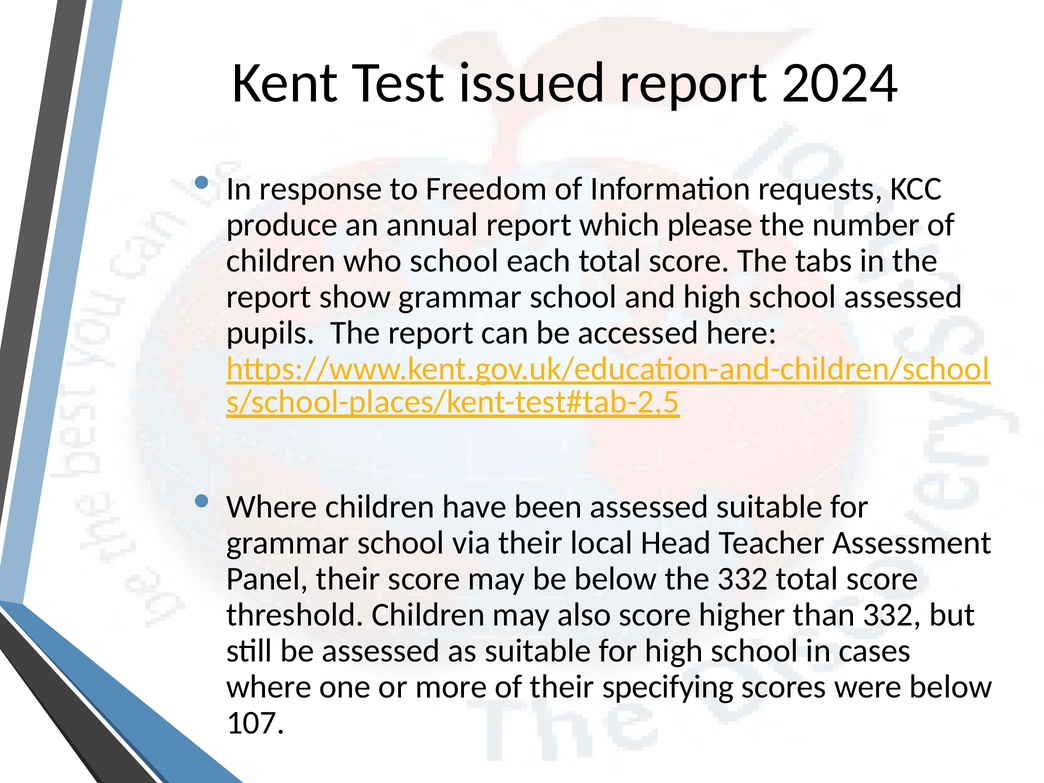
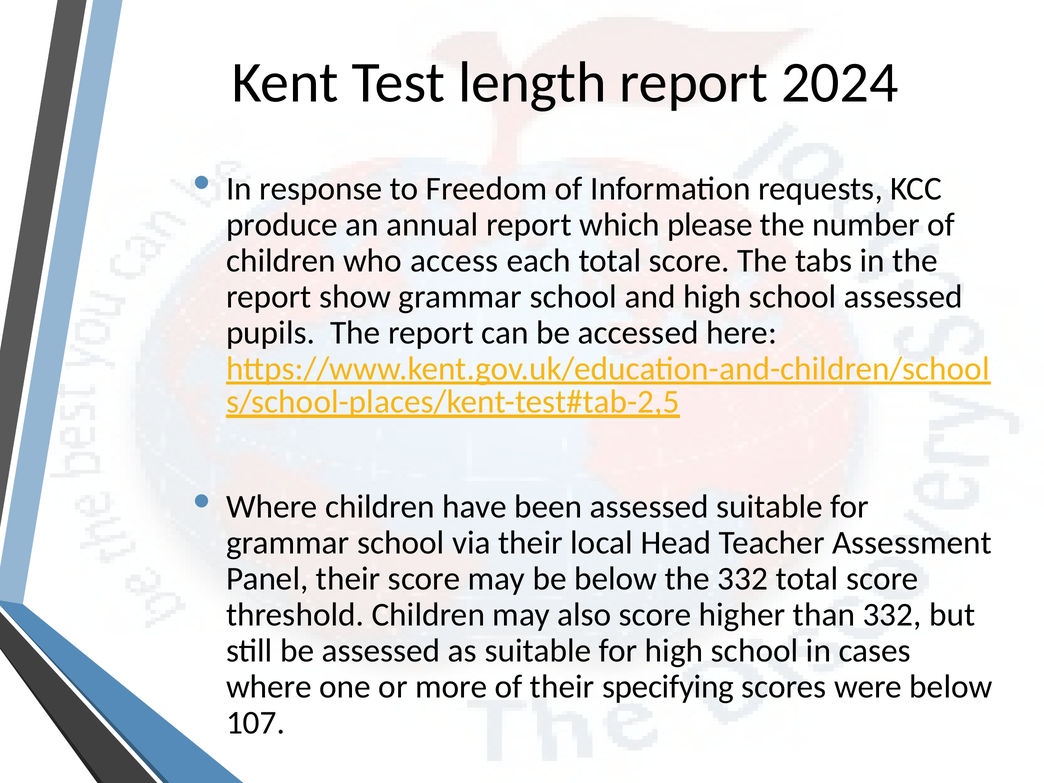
issued: issued -> length
who school: school -> access
